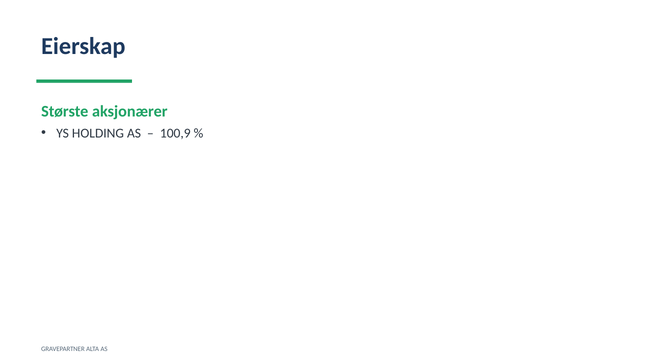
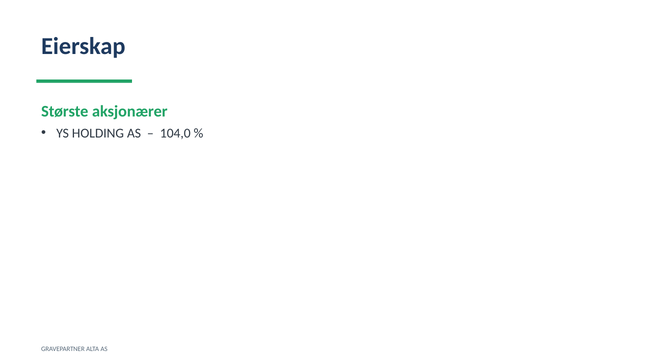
100,9: 100,9 -> 104,0
